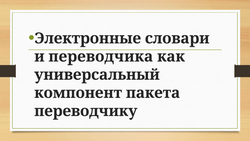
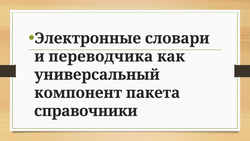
переводчику: переводчику -> справочники
